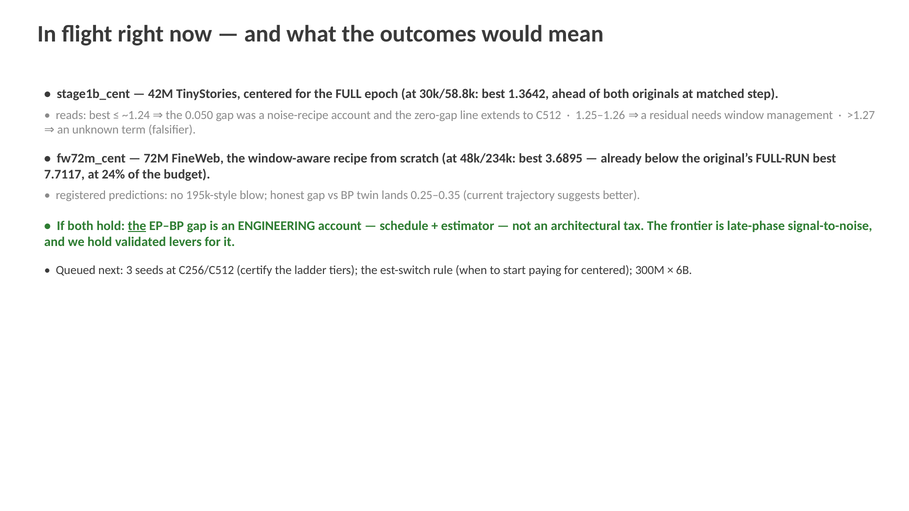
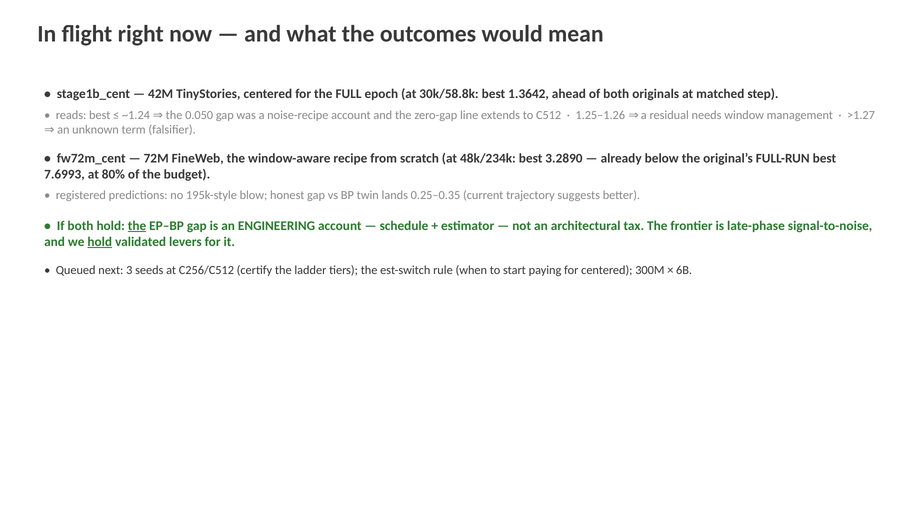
3.6895: 3.6895 -> 3.2890
7.7117: 7.7117 -> 7.6993
24%: 24% -> 80%
hold at (100, 242) underline: none -> present
